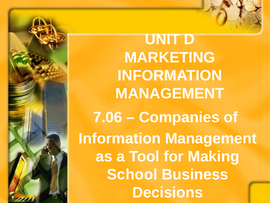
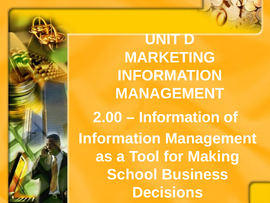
7.06: 7.06 -> 2.00
Companies at (179, 117): Companies -> Information
